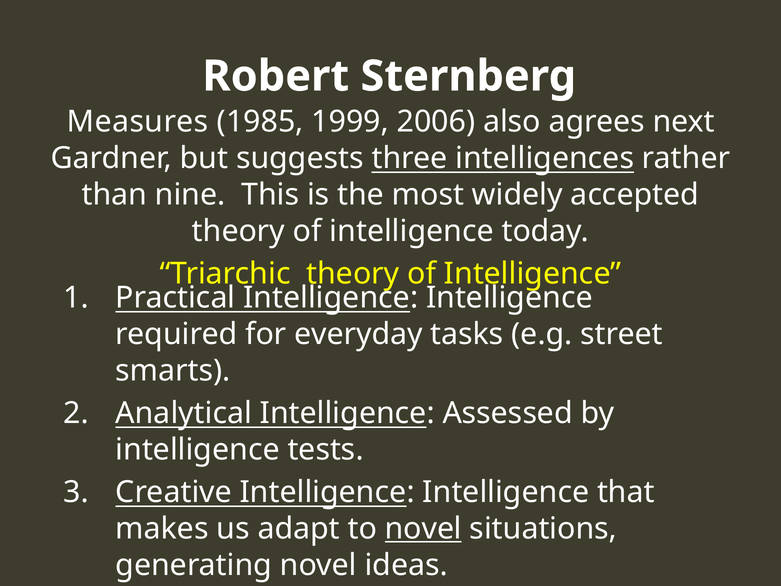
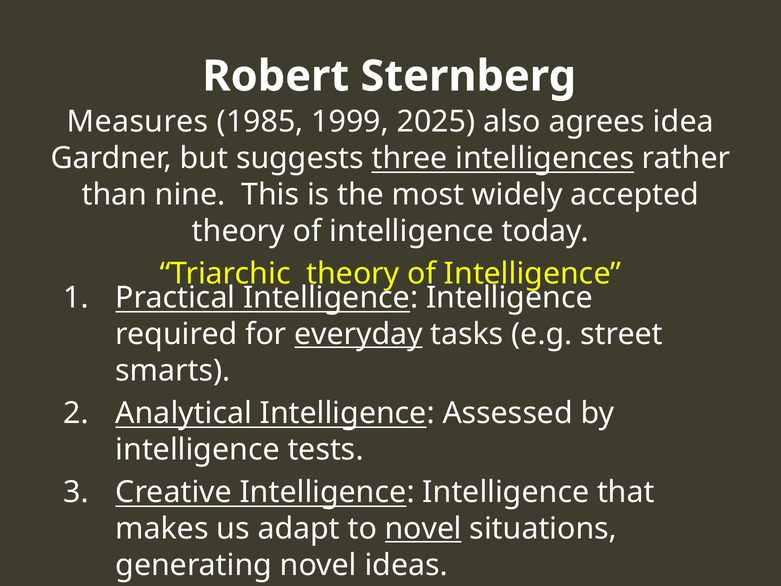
2006: 2006 -> 2025
next: next -> idea
everyday underline: none -> present
